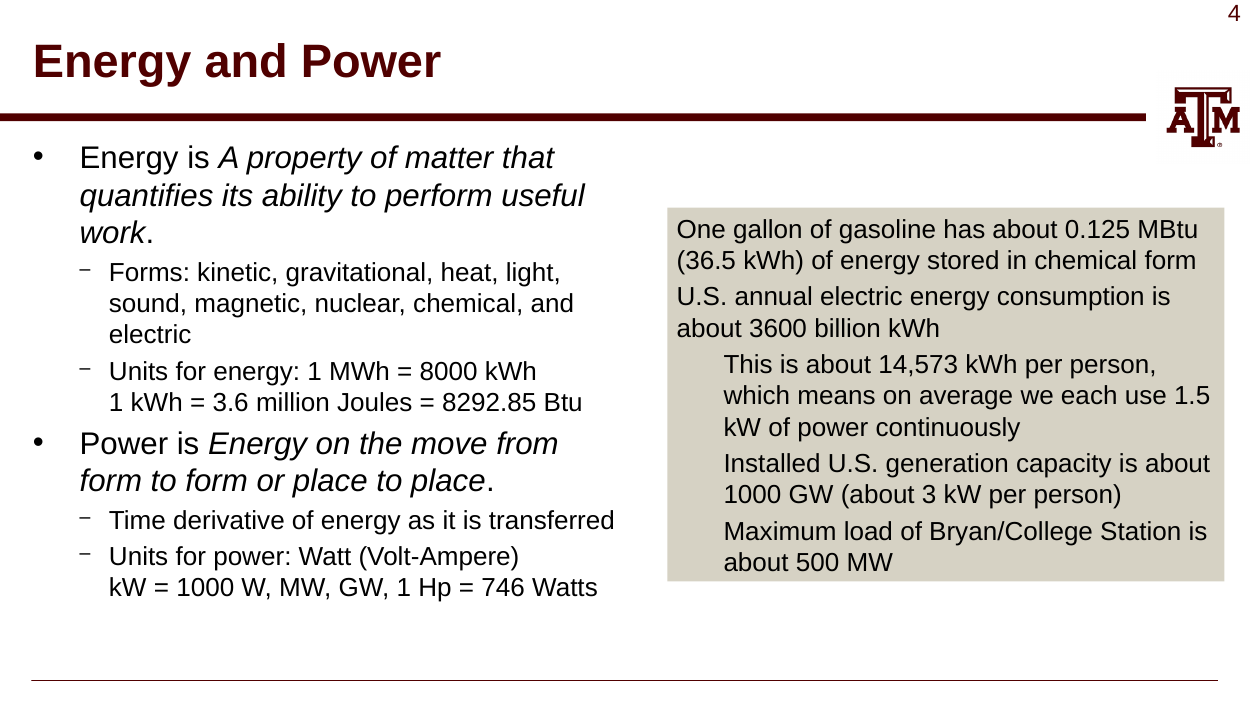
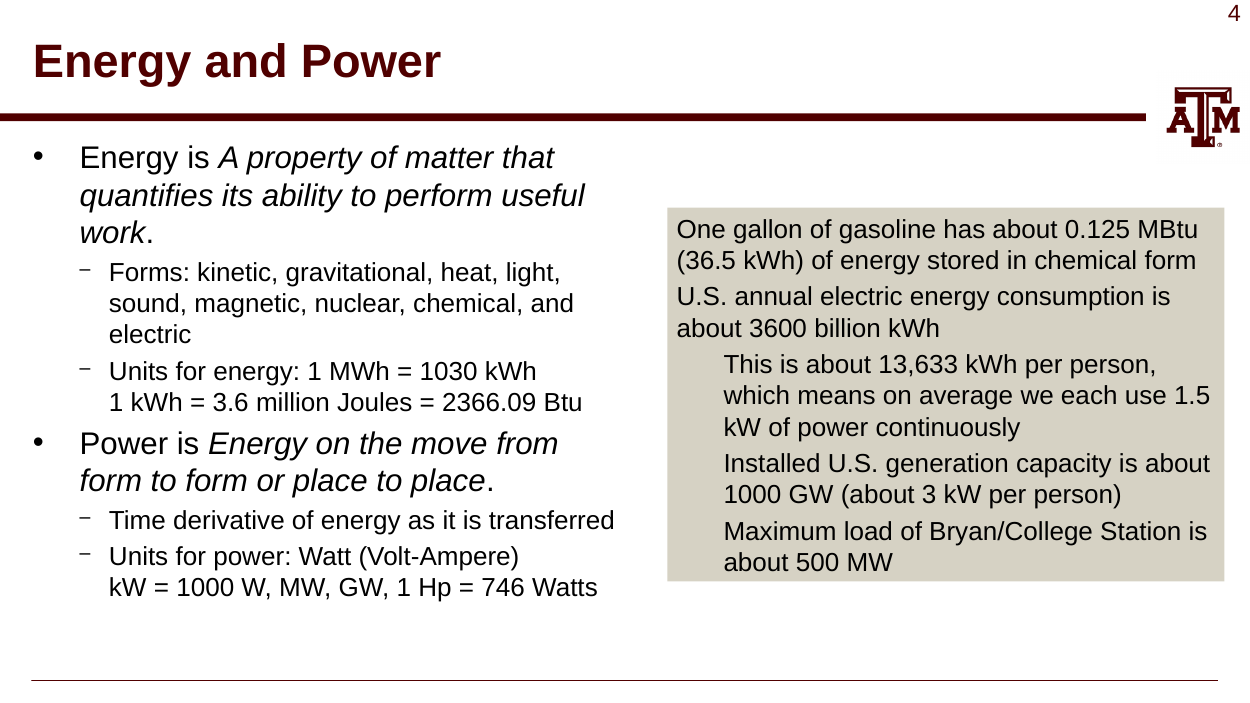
14,573: 14,573 -> 13,633
8000: 8000 -> 1030
8292.85: 8292.85 -> 2366.09
